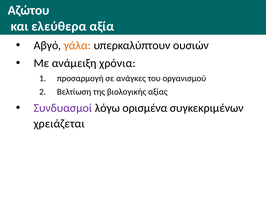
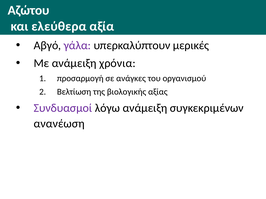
γάλα colour: orange -> purple
ουσιών: ουσιών -> μερικές
λόγω ορισμένα: ορισμένα -> ανάμειξη
χρειάζεται: χρειάζεται -> ανανέωση
